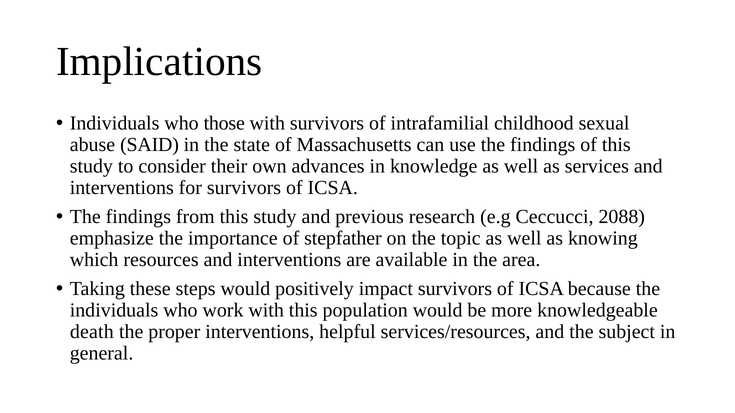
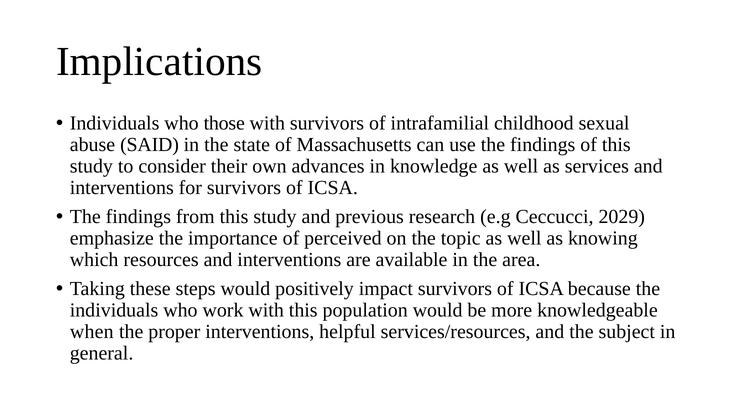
2088: 2088 -> 2029
stepfather: stepfather -> perceived
death: death -> when
